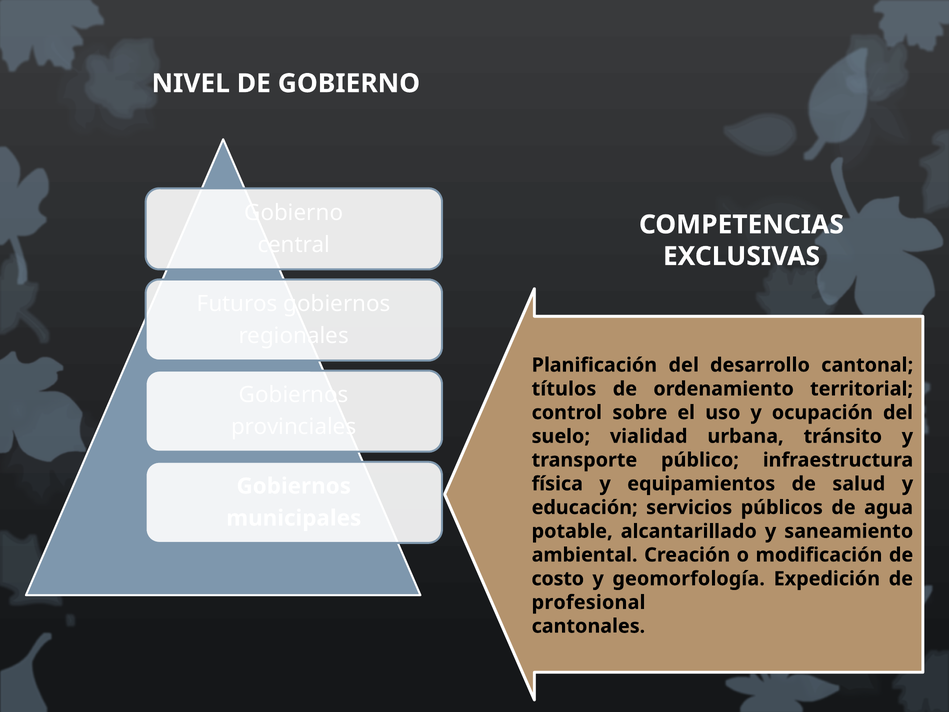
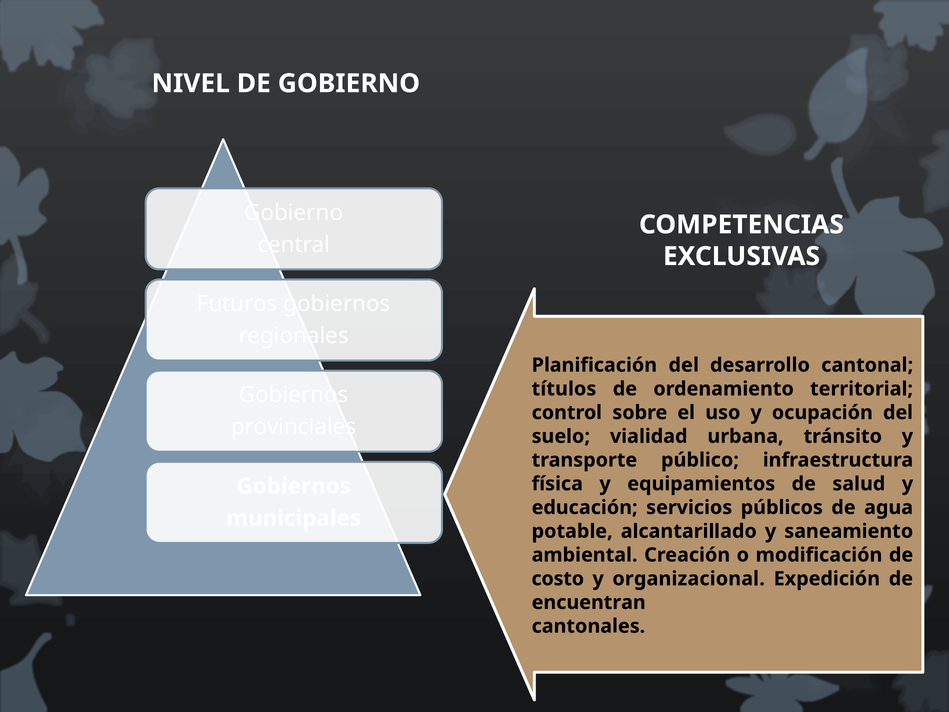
geomorfología: geomorfología -> organizacional
profesional: profesional -> encuentran
